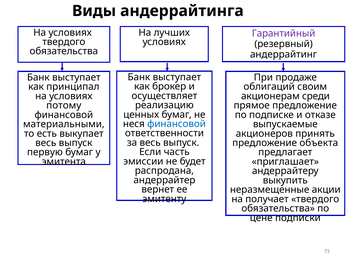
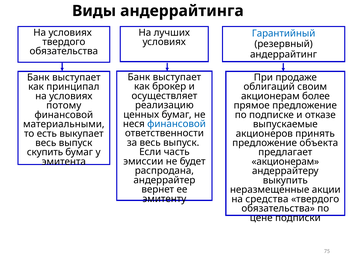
Гарантийный colour: purple -> blue
среди: среди -> более
первую: первую -> скупить
приглашает at (285, 162): приглашает -> акционерам
получает: получает -> средства
